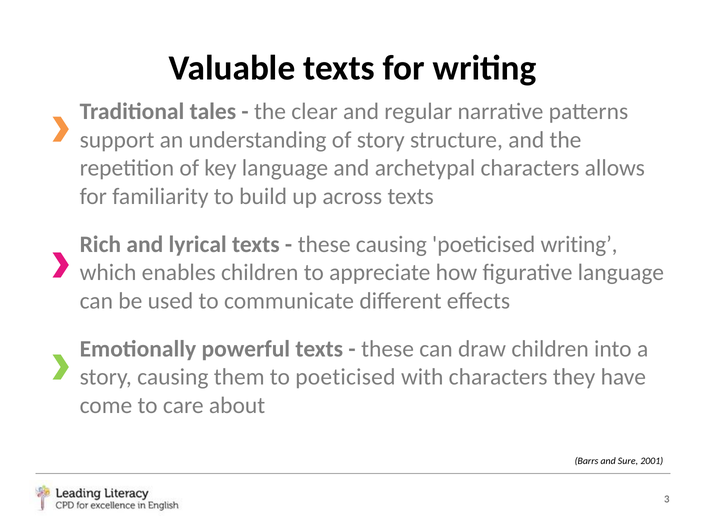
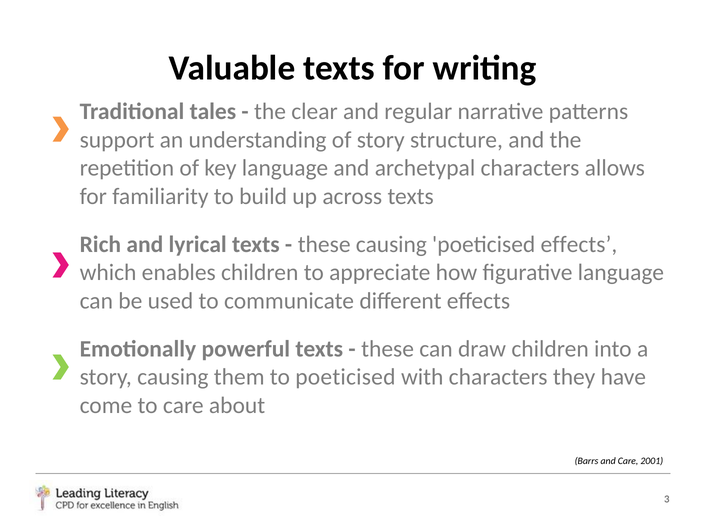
poeticised writing: writing -> effects
and Sure: Sure -> Care
